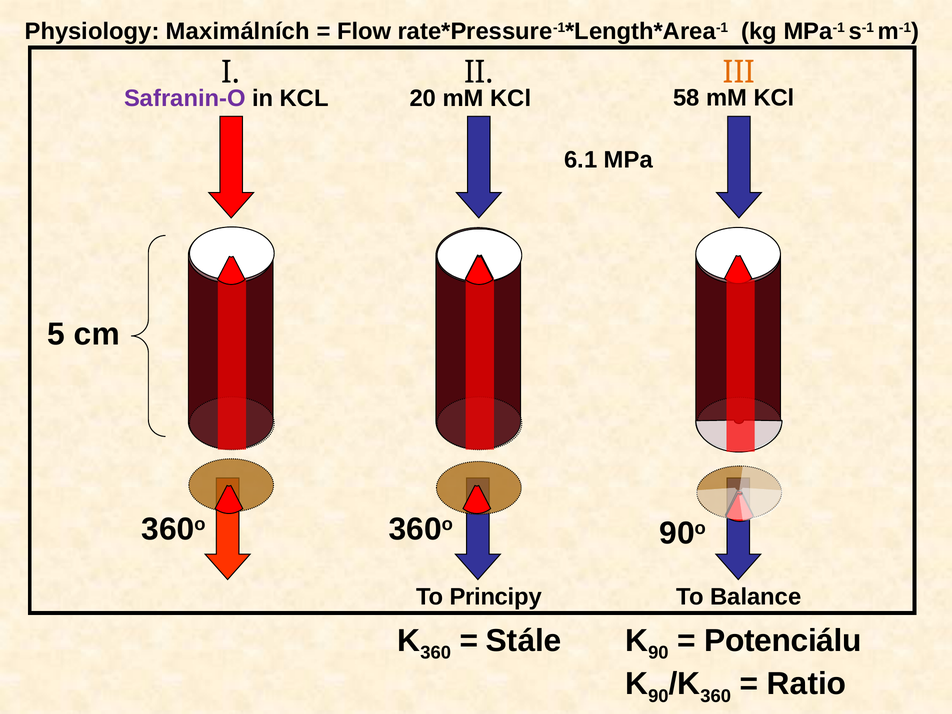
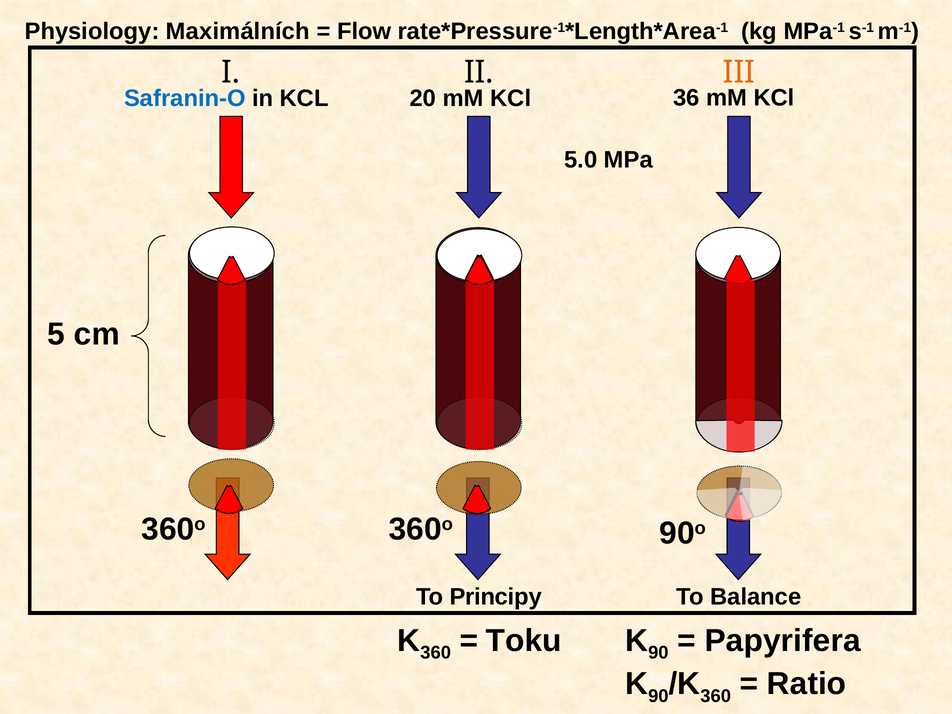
Safranin-O colour: purple -> blue
58: 58 -> 36
6.1: 6.1 -> 5.0
Stále: Stále -> Toku
Potenciálu: Potenciálu -> Papyrifera
